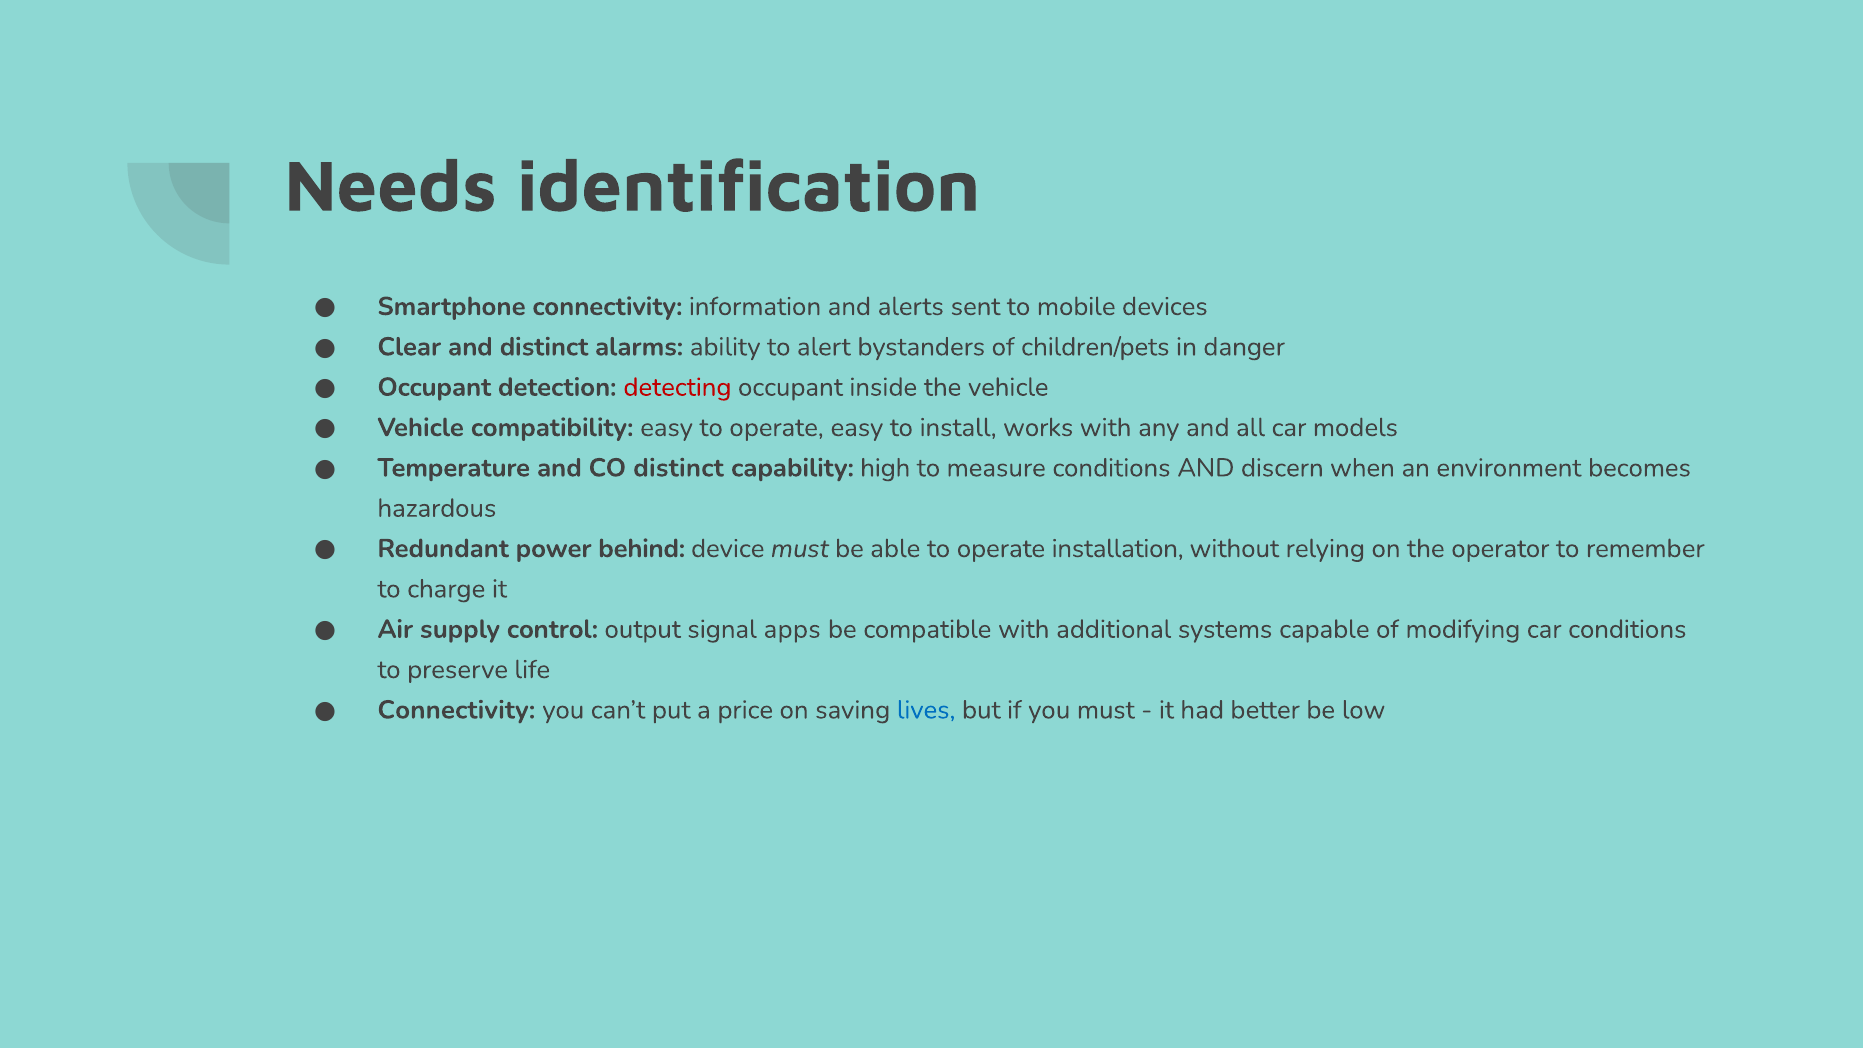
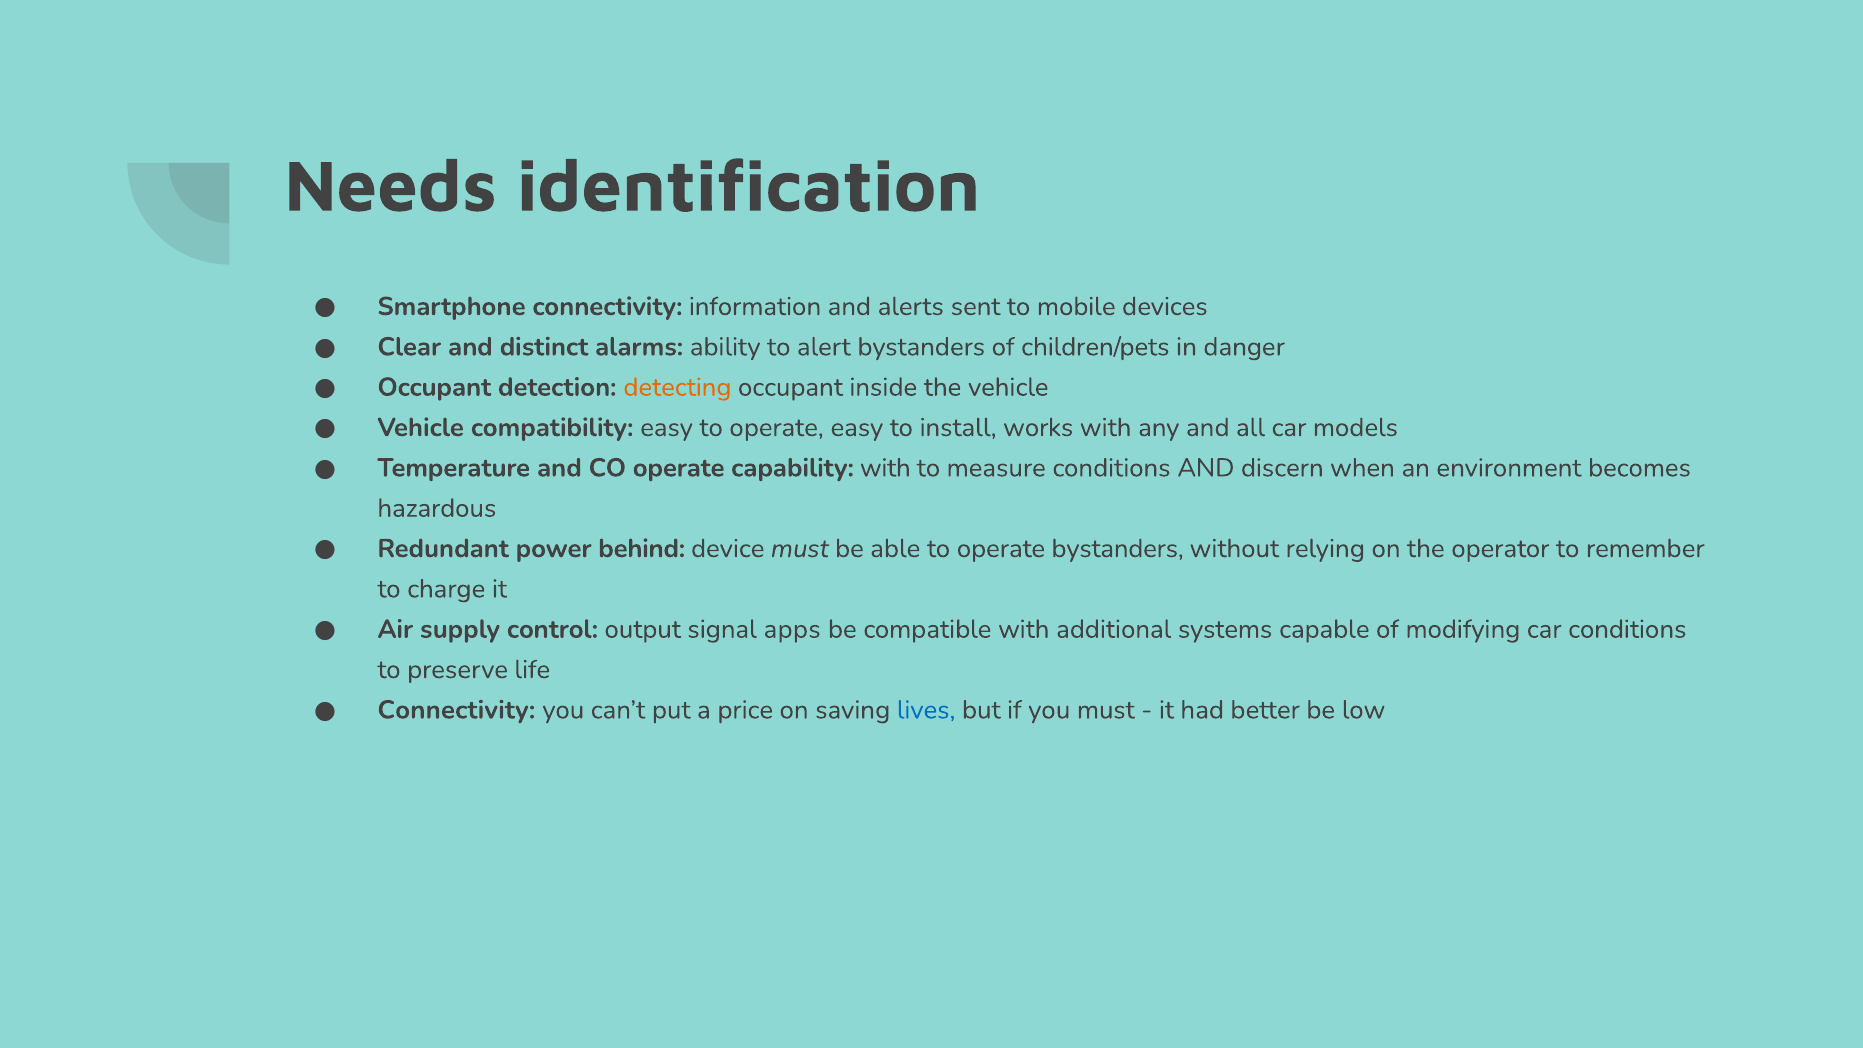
detecting colour: red -> orange
CO distinct: distinct -> operate
capability high: high -> with
operate installation: installation -> bystanders
